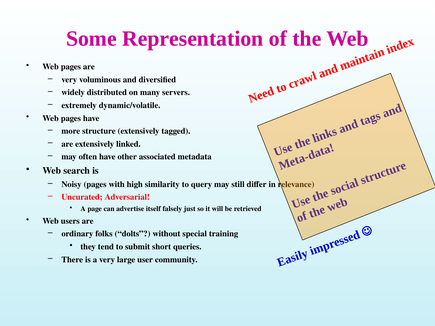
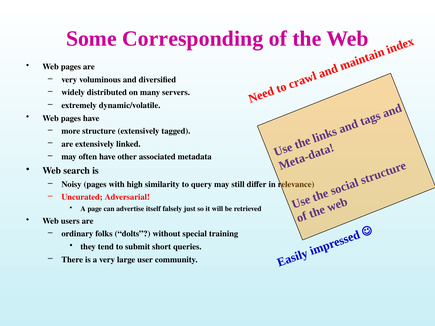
Representation: Representation -> Corresponding
